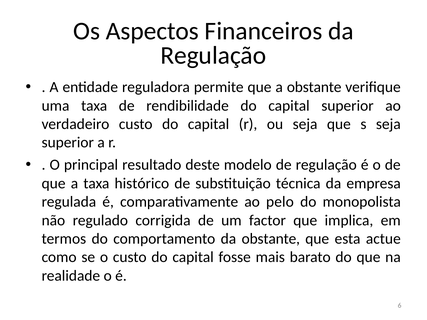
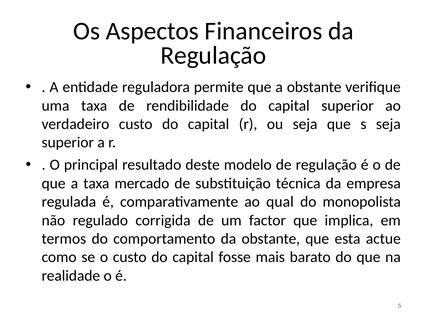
histórico: histórico -> mercado
pelo: pelo -> qual
